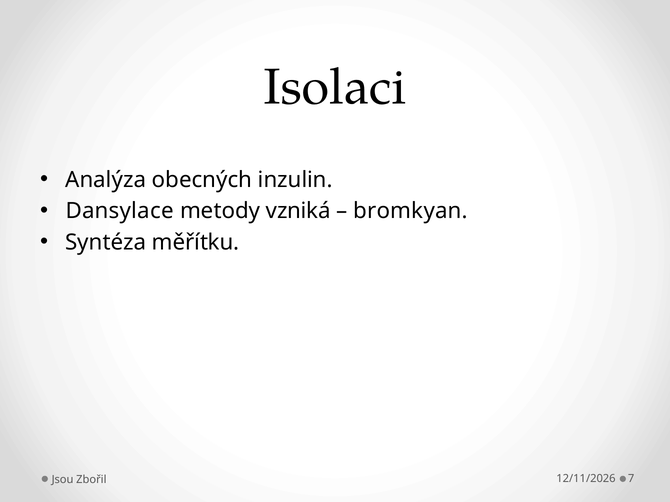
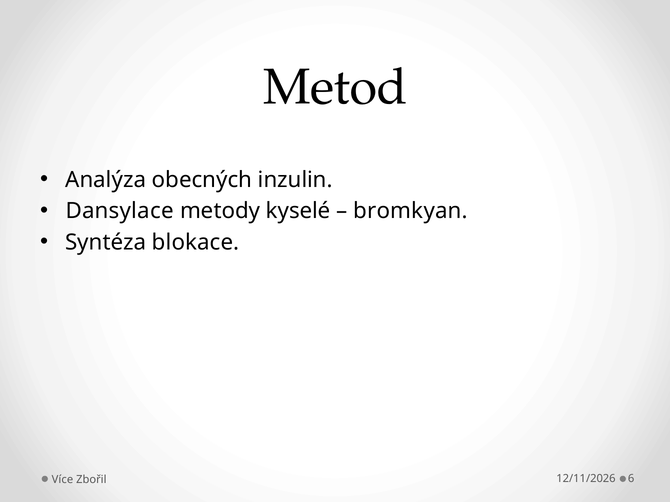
Isolaci: Isolaci -> Metod
vzniká: vzniká -> kyselé
měřítku: měřítku -> blokace
Jsou: Jsou -> Více
7: 7 -> 6
